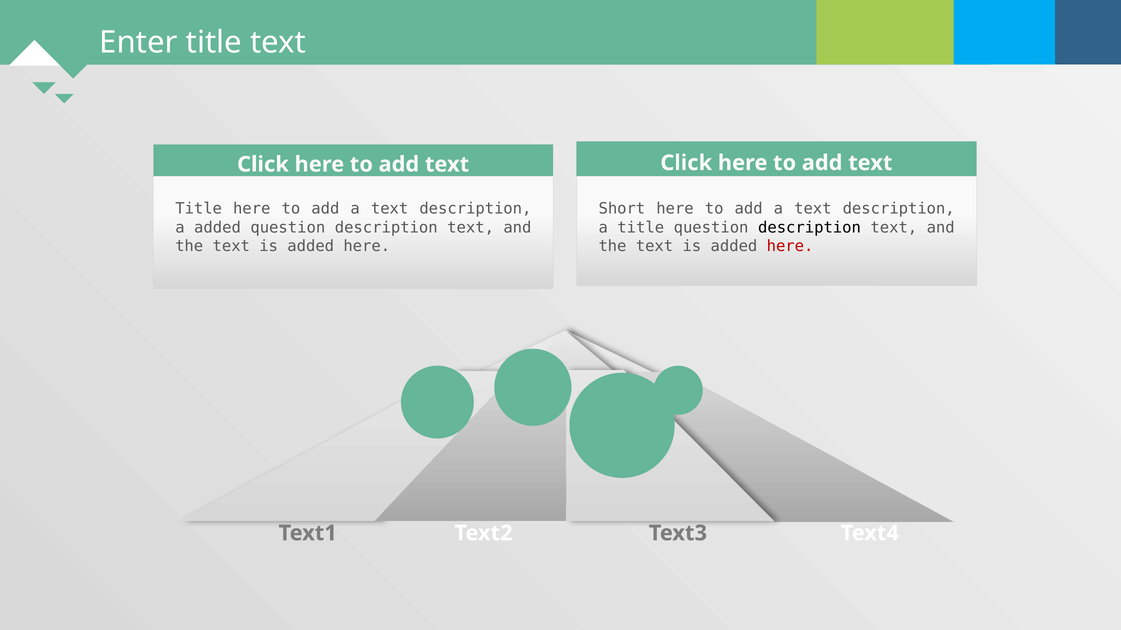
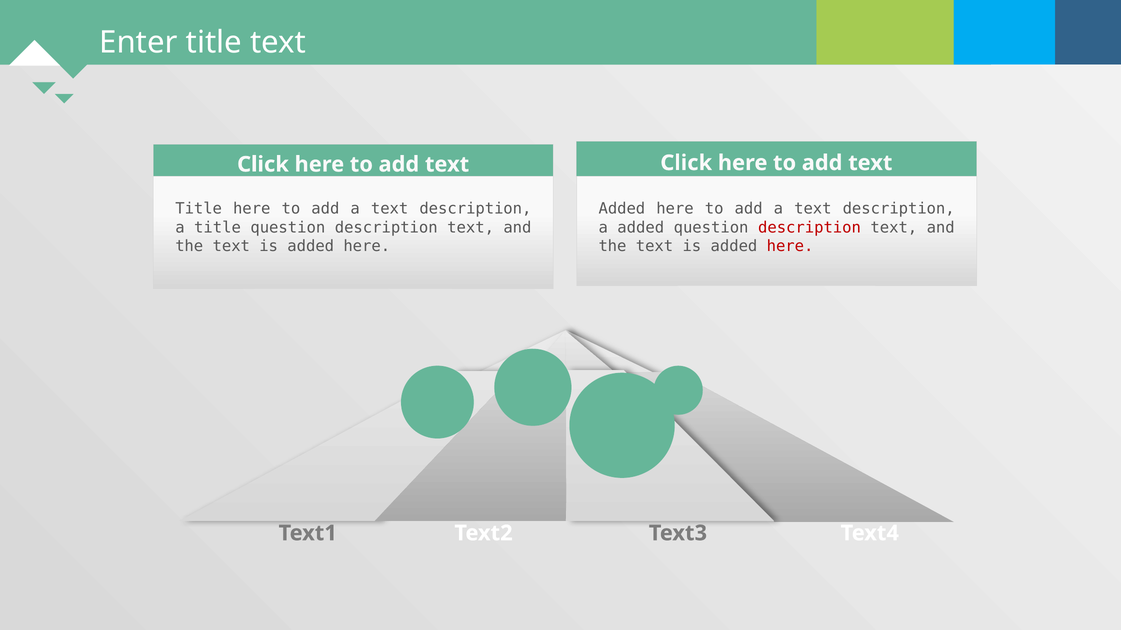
Short at (622, 209): Short -> Added
a added: added -> title
a title: title -> added
description at (809, 228) colour: black -> red
